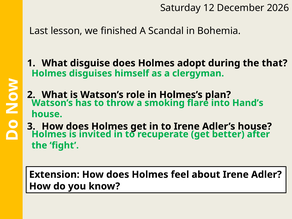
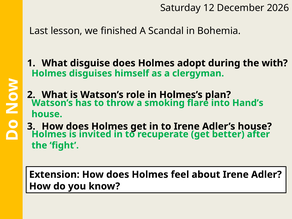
that: that -> with
